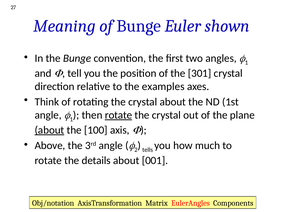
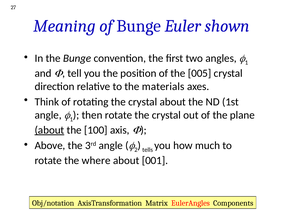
301: 301 -> 005
examples: examples -> materials
rotate at (118, 115) underline: present -> none
details: details -> where
